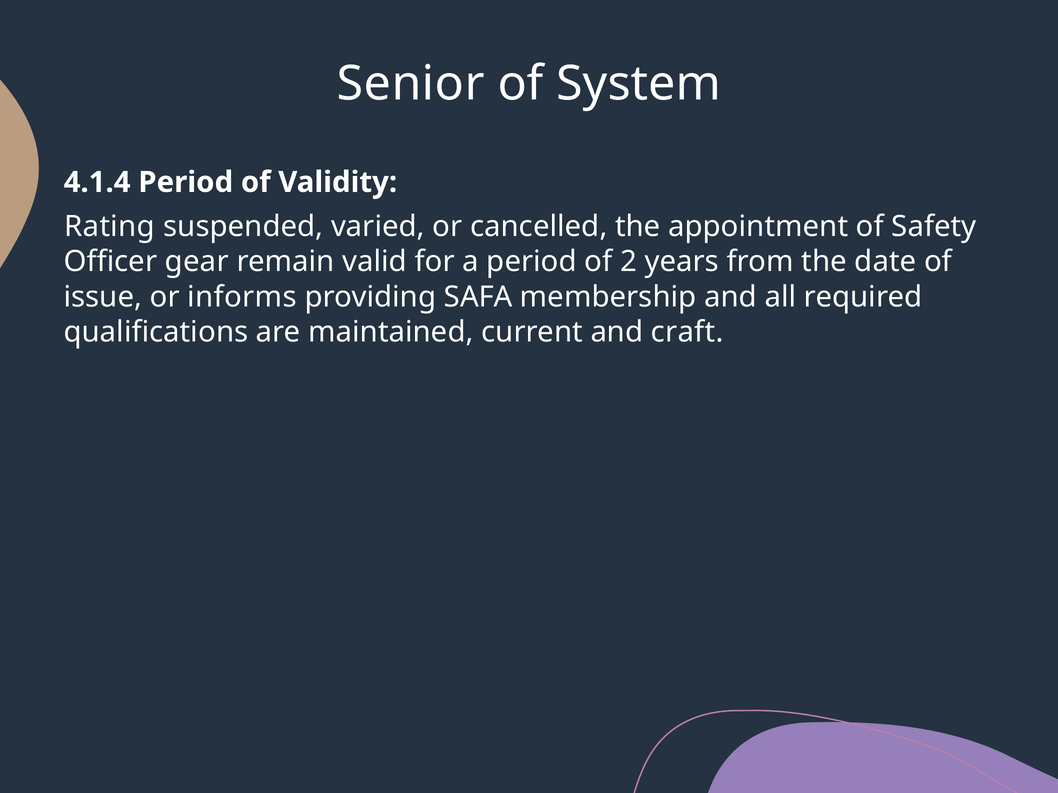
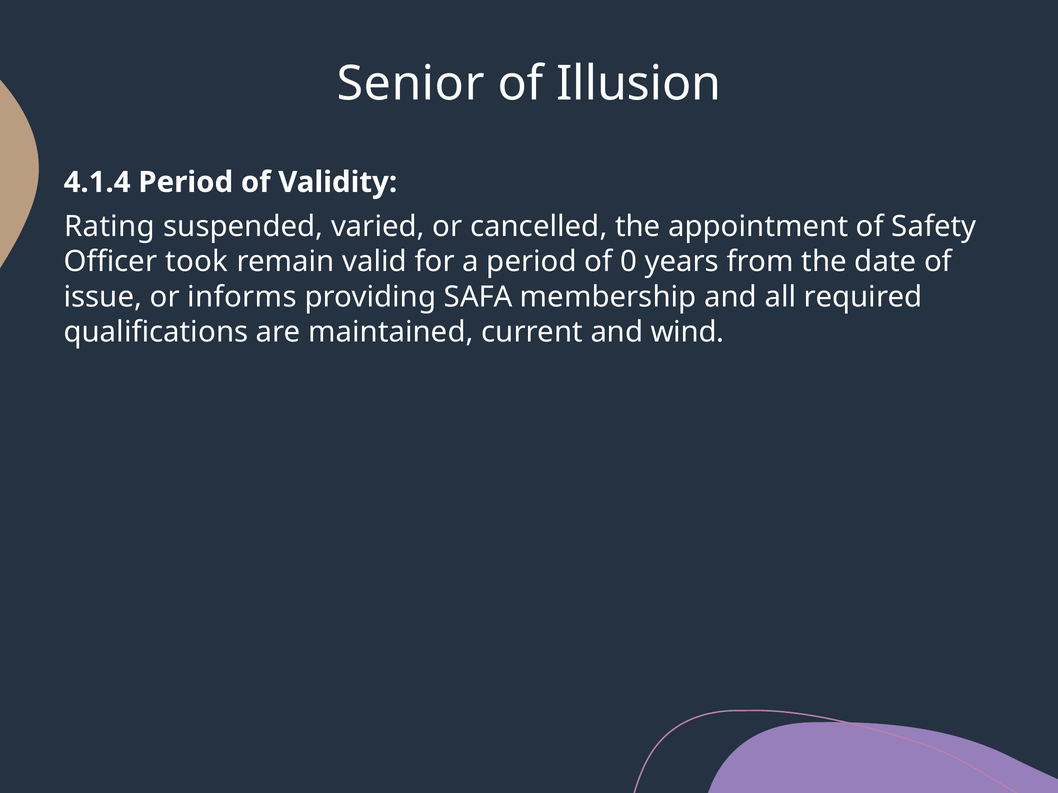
System: System -> Illusion
gear: gear -> took
2: 2 -> 0
craft: craft -> wind
